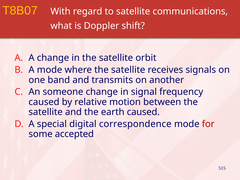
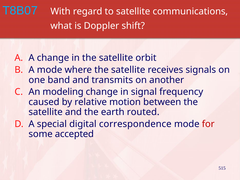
T8B07 colour: yellow -> light blue
someone: someone -> modeling
earth caused: caused -> routed
